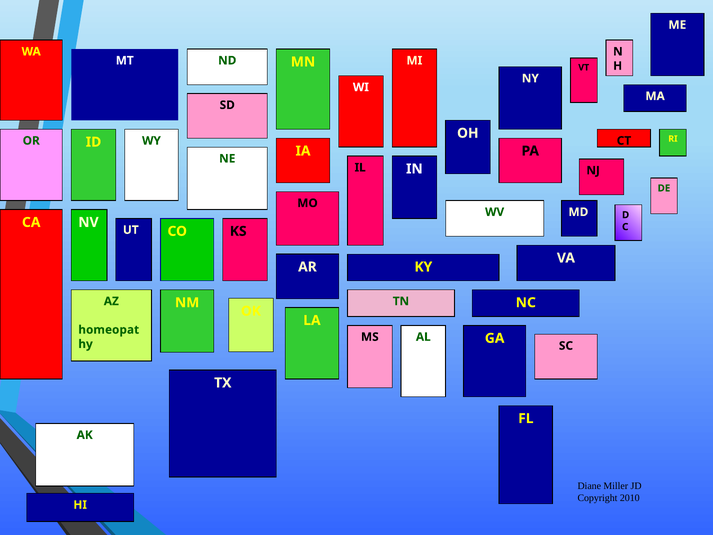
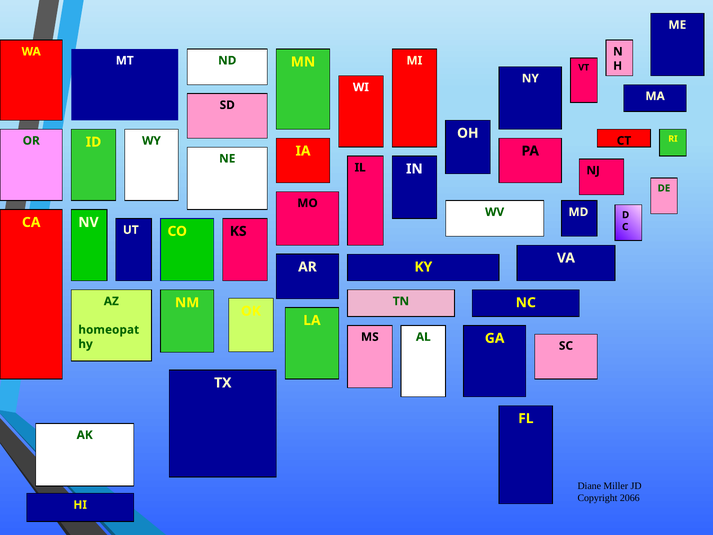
2010: 2010 -> 2066
